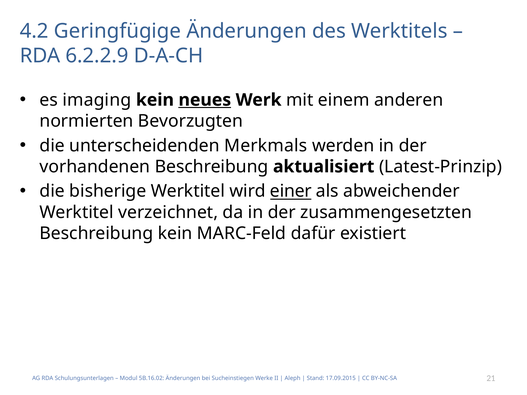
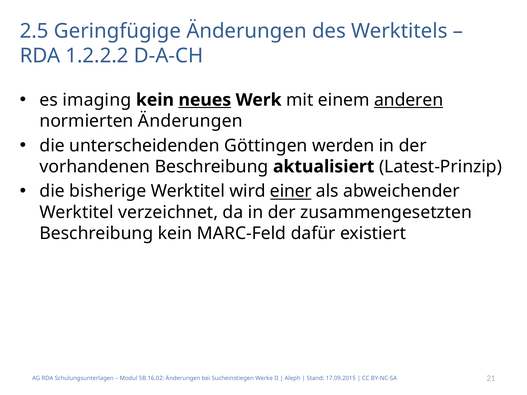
4.2: 4.2 -> 2.5
6.2.2.9: 6.2.2.9 -> 1.2.2.2
anderen underline: none -> present
normierten Bevorzugten: Bevorzugten -> Änderungen
Merkmals: Merkmals -> Göttingen
